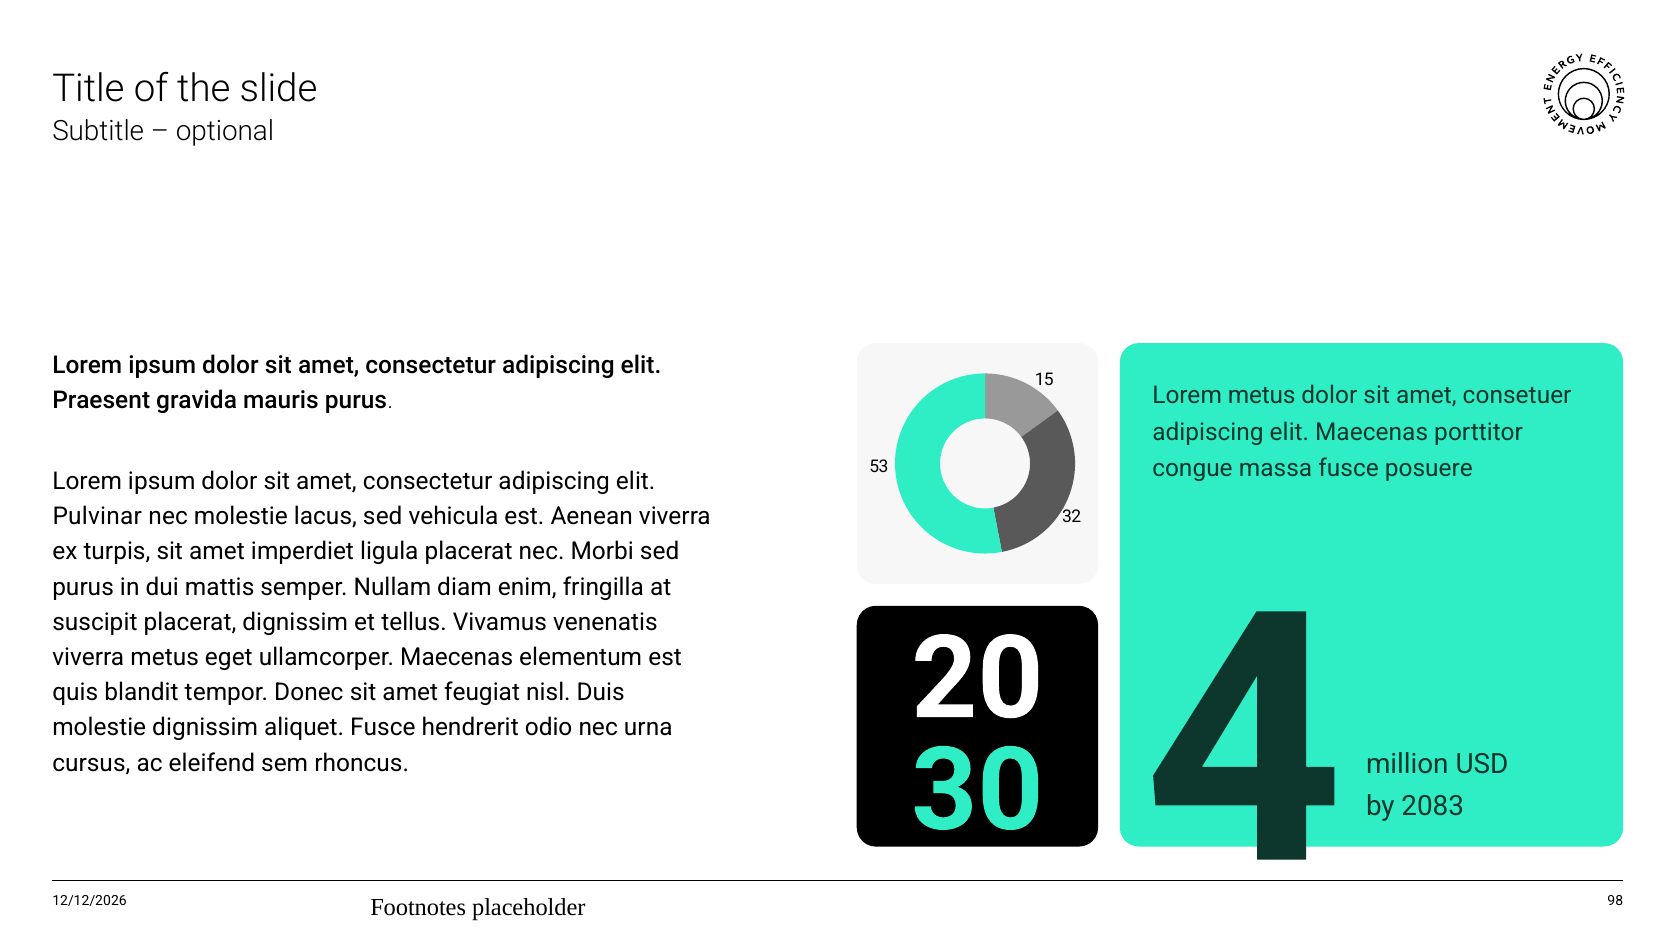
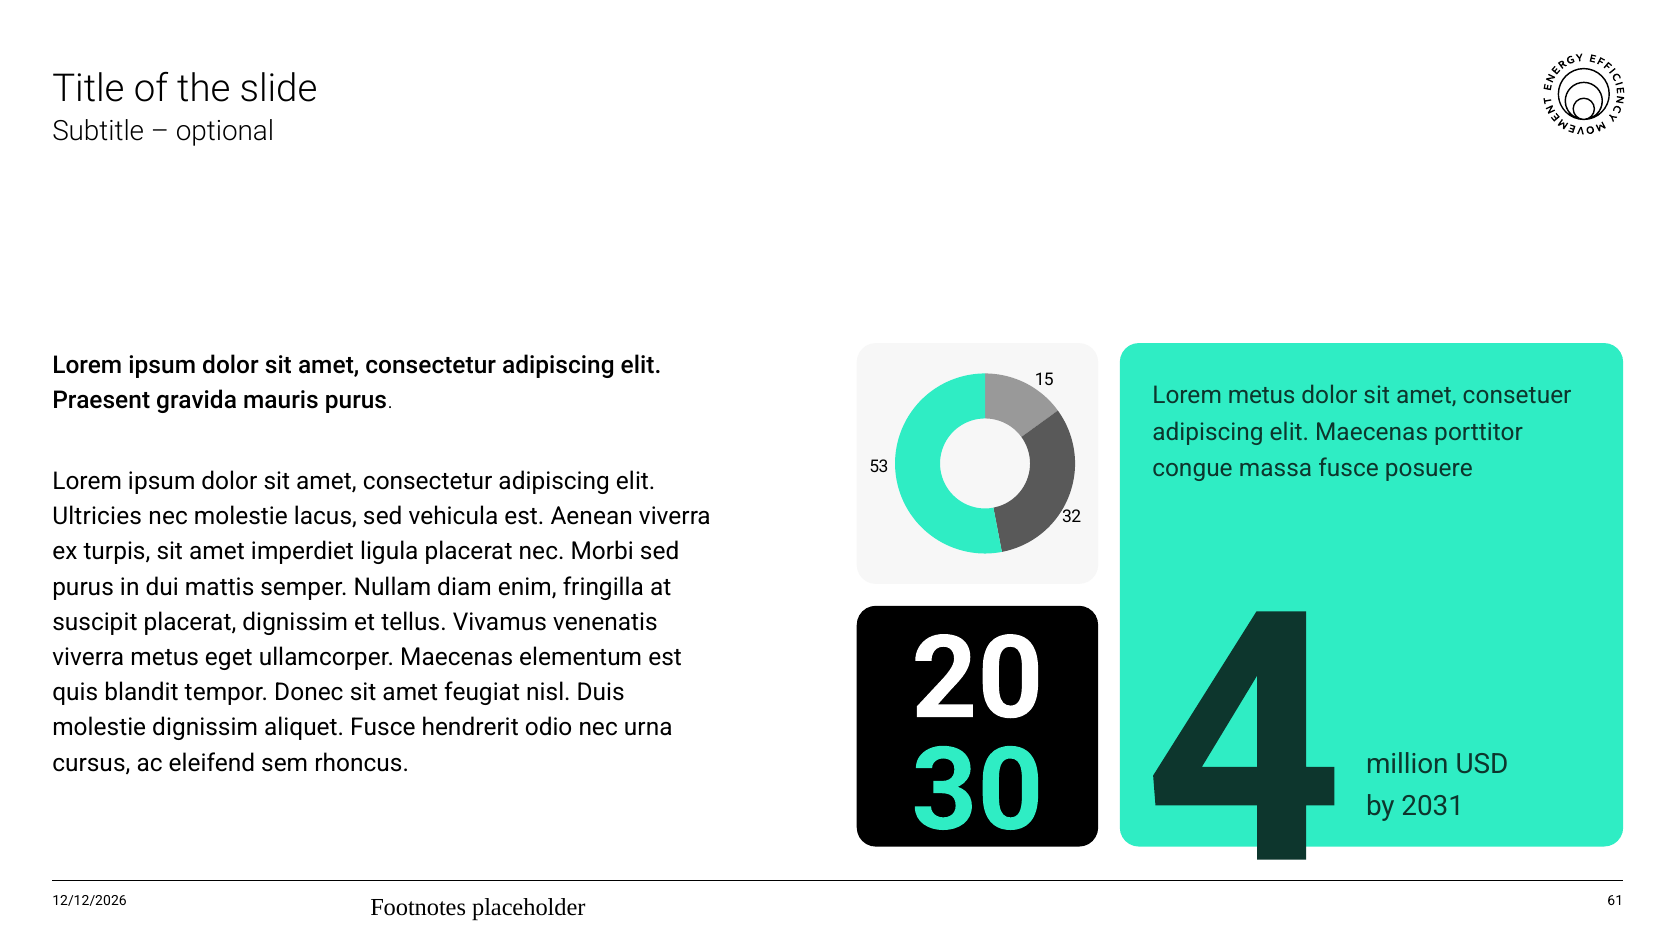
Pulvinar: Pulvinar -> Ultricies
2083: 2083 -> 2031
98: 98 -> 61
